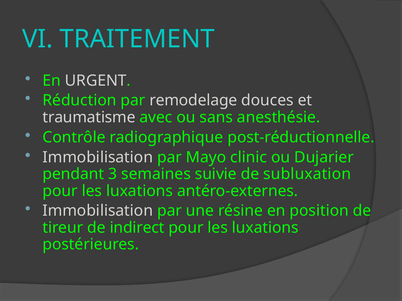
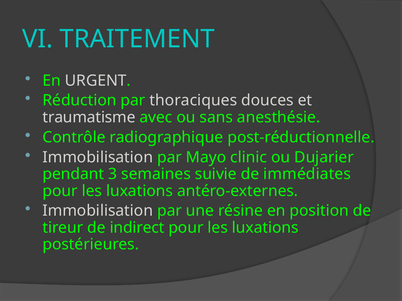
remodelage: remodelage -> thoraciques
subluxation: subluxation -> immédiates
